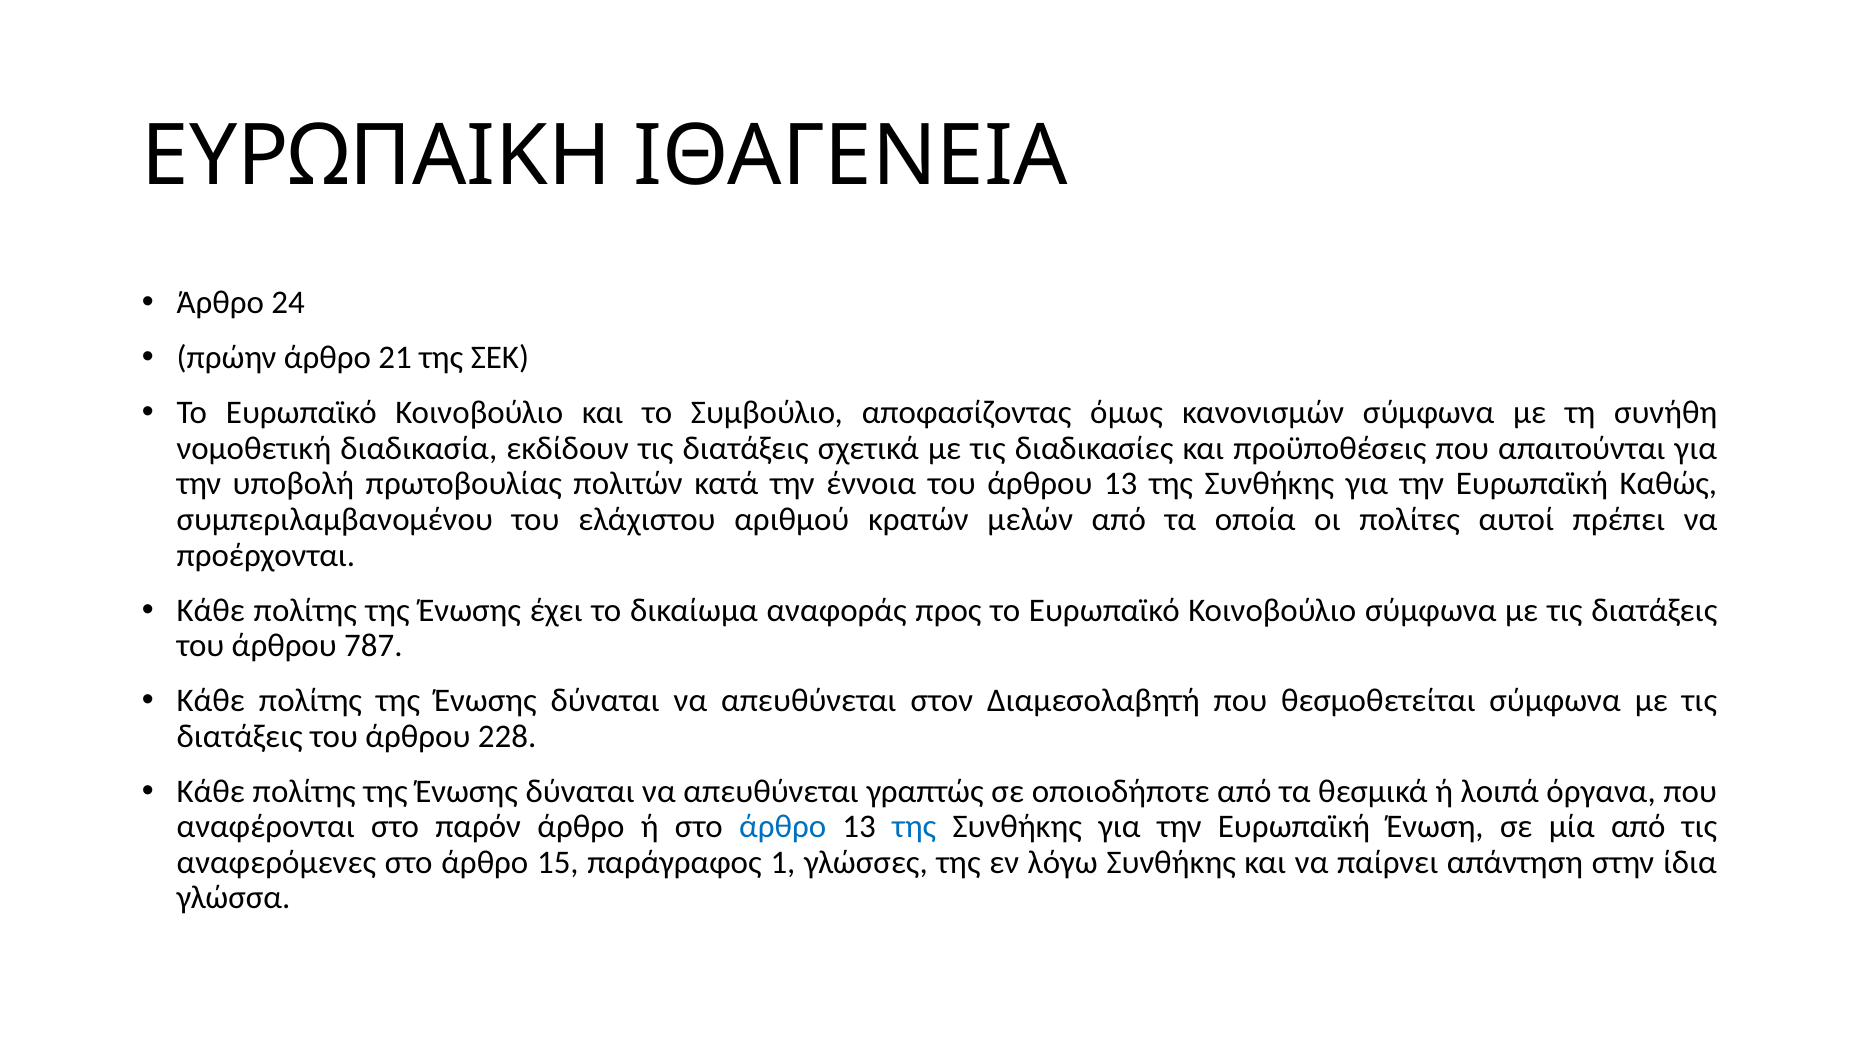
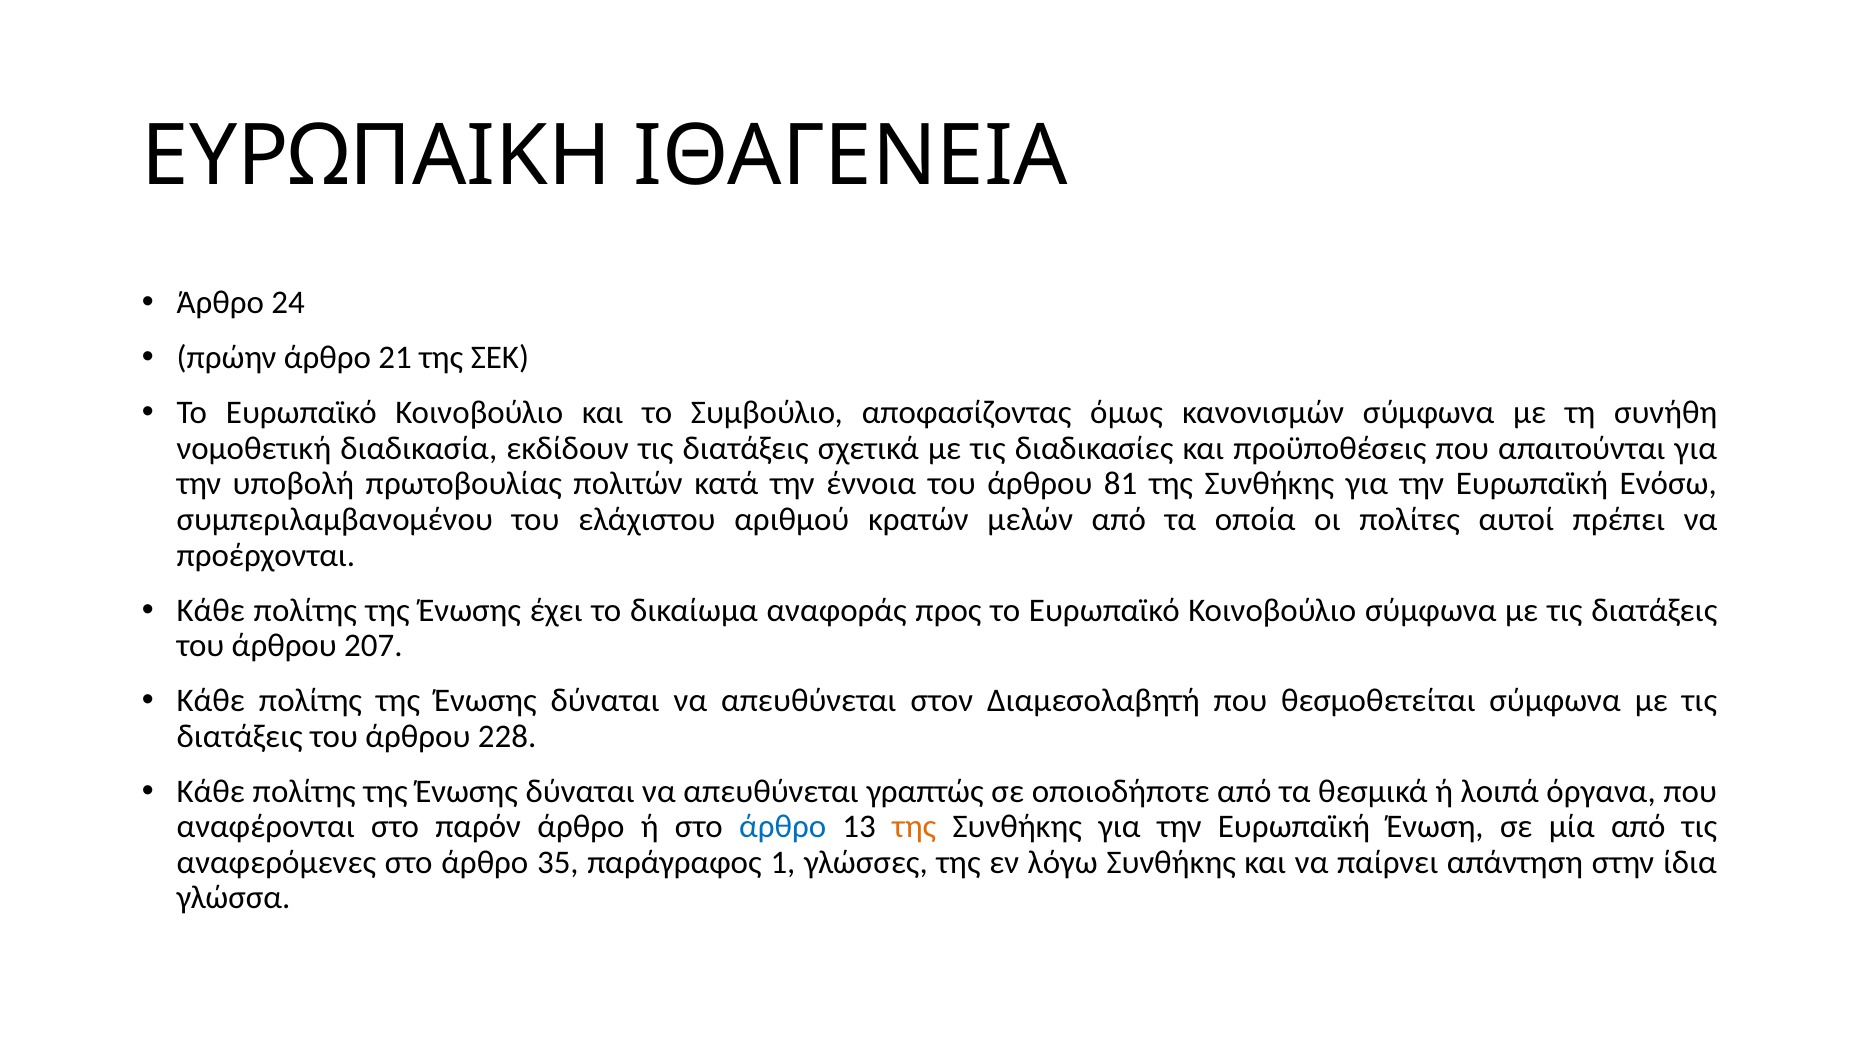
άρθρου 13: 13 -> 81
Καθώς: Καθώς -> Ενόσω
787: 787 -> 207
της at (914, 827) colour: blue -> orange
15: 15 -> 35
